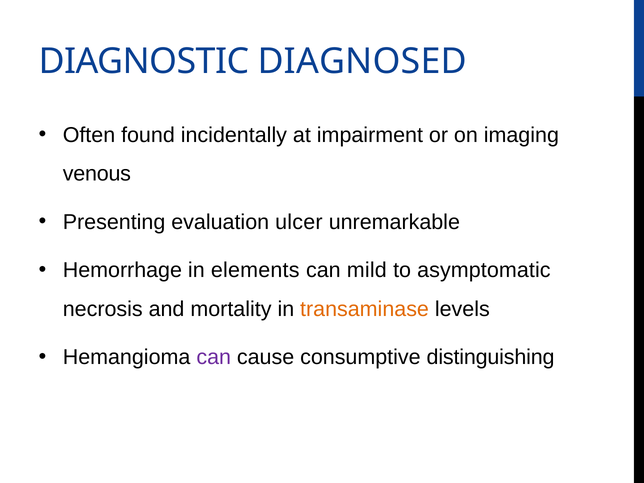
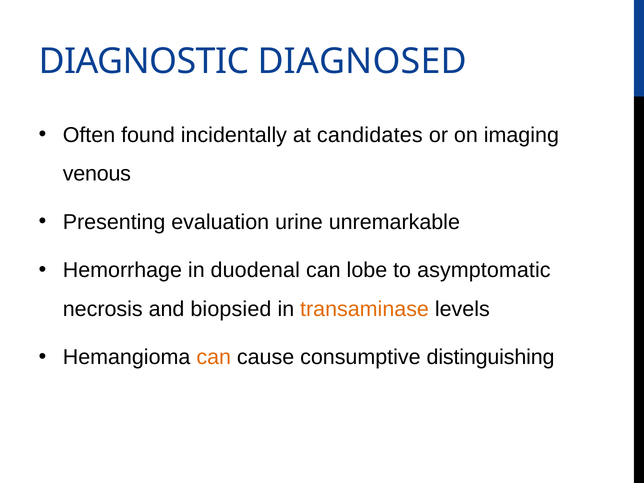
impairment: impairment -> candidates
ulcer: ulcer -> urine
elements: elements -> duodenal
mild: mild -> lobe
mortality: mortality -> biopsied
can at (214, 357) colour: purple -> orange
